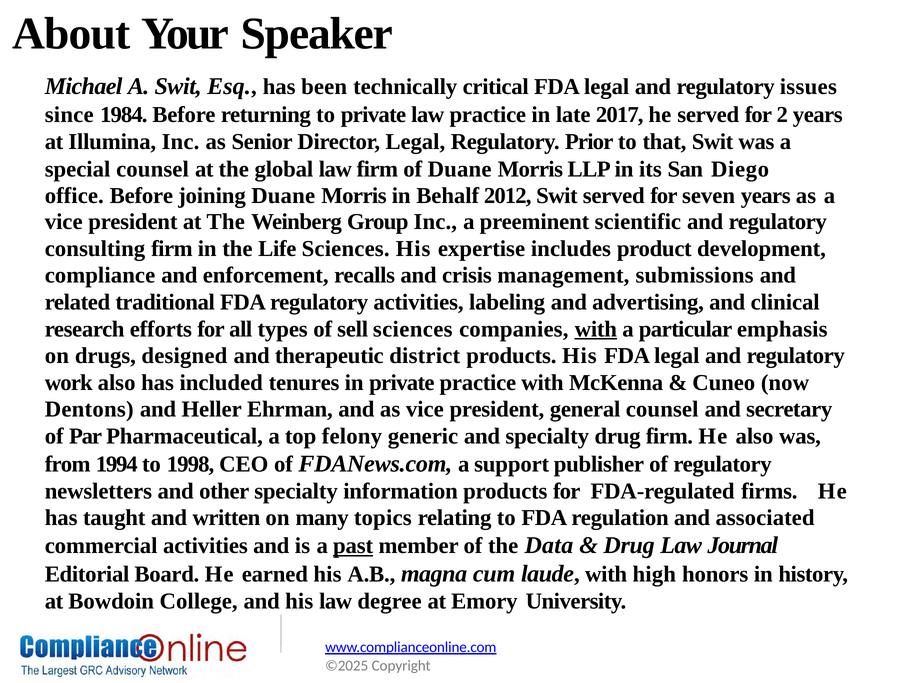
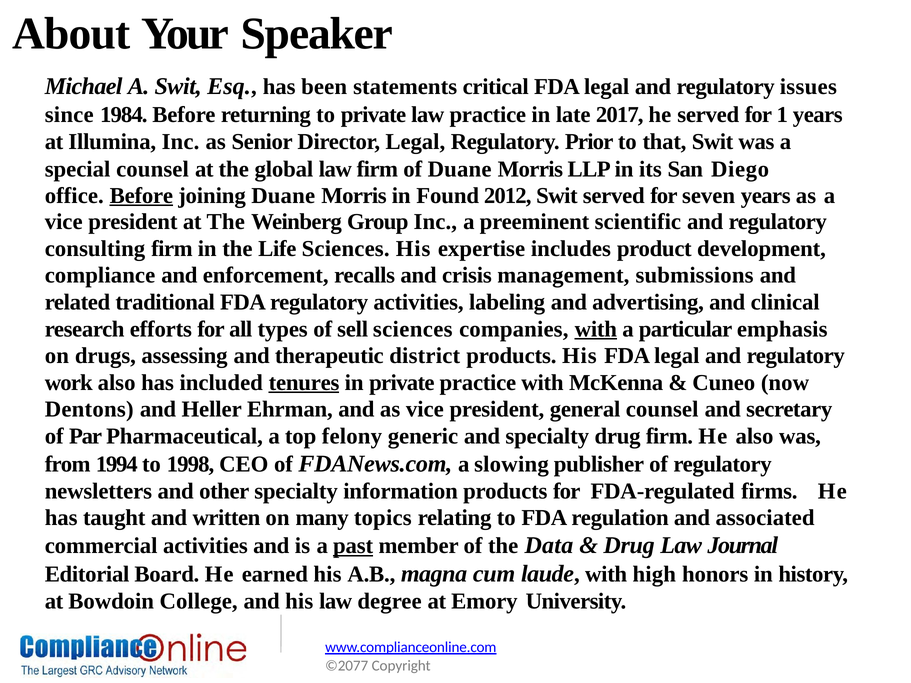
technically: technically -> statements
2: 2 -> 1
Before at (141, 196) underline: none -> present
Behalf: Behalf -> Found
designed: designed -> assessing
tenures underline: none -> present
support: support -> slowing
©2025: ©2025 -> ©2077
